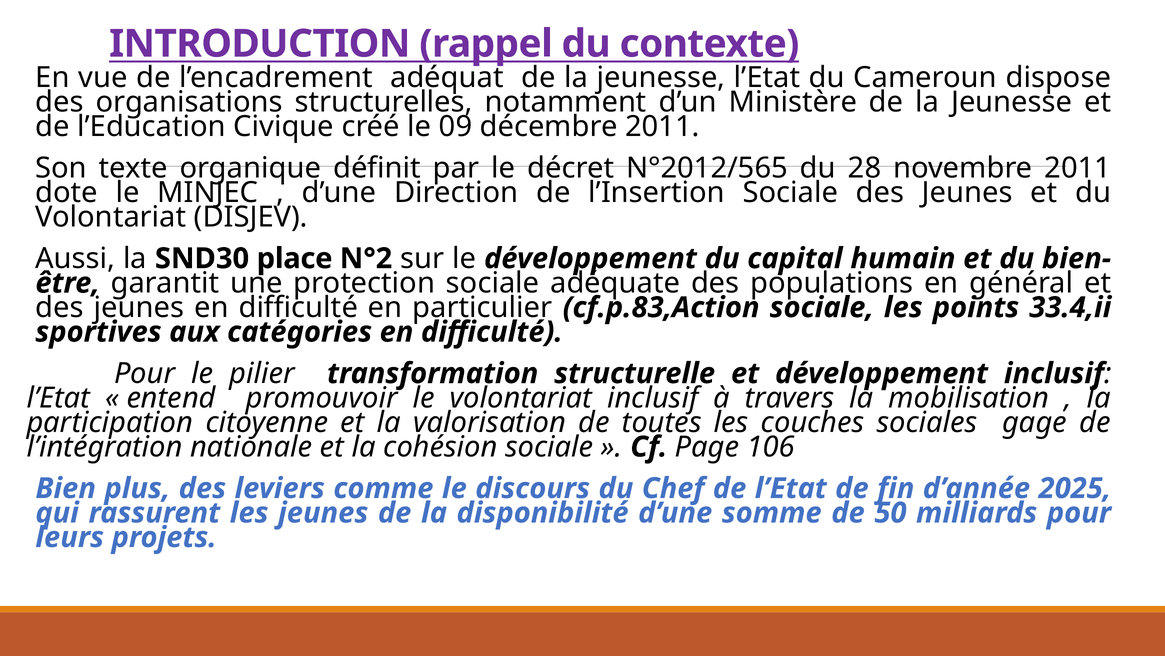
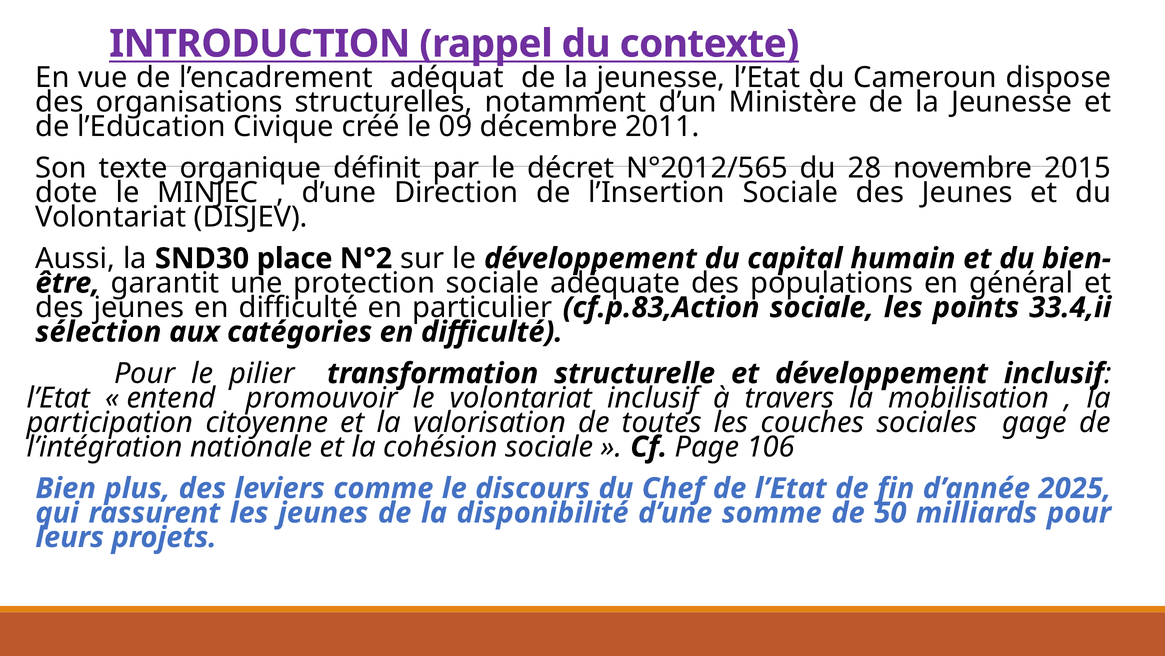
novembre 2011: 2011 -> 2015
sportives: sportives -> sélection
